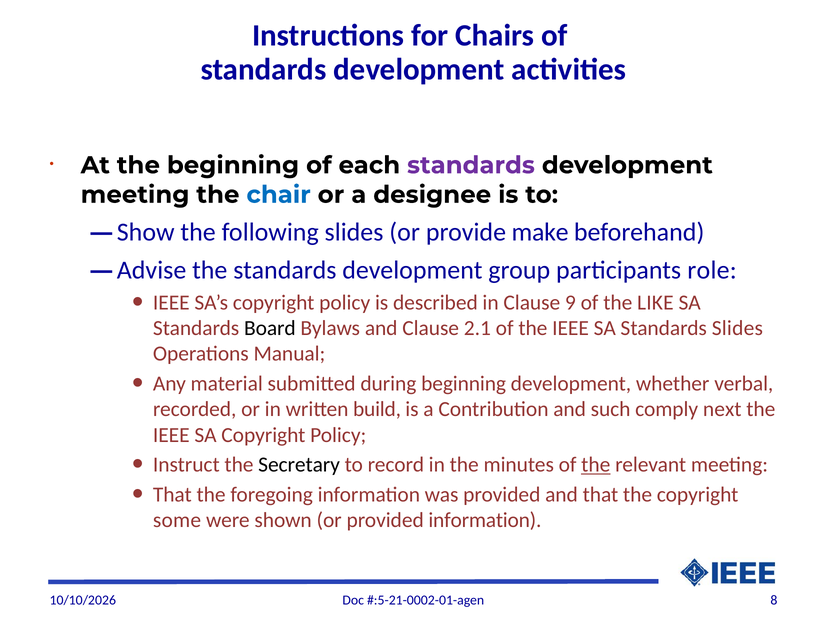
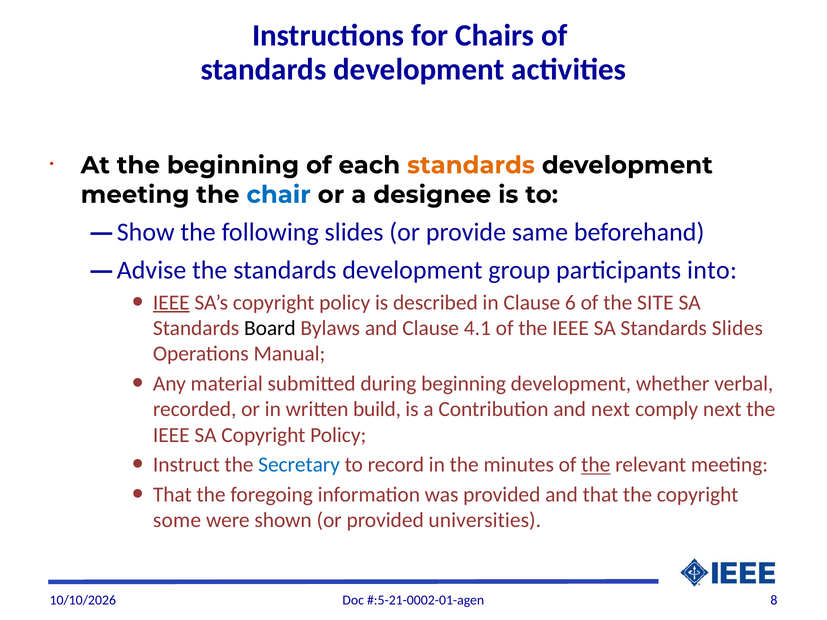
standards at (471, 165) colour: purple -> orange
make: make -> same
role: role -> into
IEEE at (171, 303) underline: none -> present
9: 9 -> 6
LIKE: LIKE -> SITE
2.1: 2.1 -> 4.1
and such: such -> next
Secretary colour: black -> blue
provided information: information -> universities
